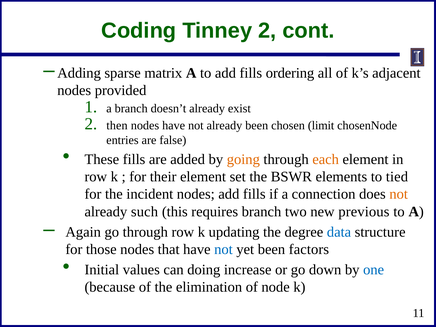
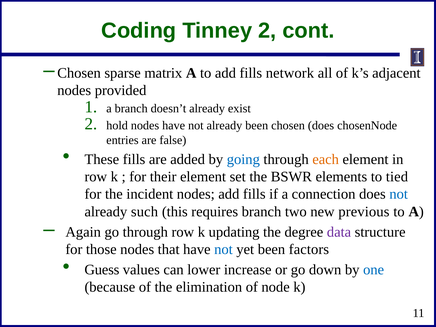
Adding at (79, 73): Adding -> Chosen
ordering: ordering -> network
then: then -> hold
chosen limit: limit -> does
going colour: orange -> blue
not at (399, 194) colour: orange -> blue
data colour: blue -> purple
Initial: Initial -> Guess
doing: doing -> lower
